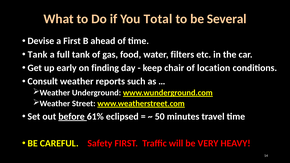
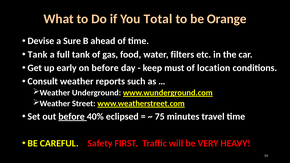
Several: Several -> Orange
a First: First -> Sure
on finding: finding -> before
chair: chair -> must
61%: 61% -> 40%
50: 50 -> 75
